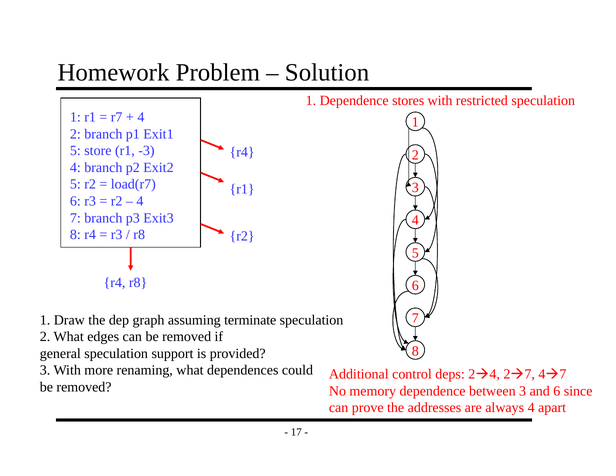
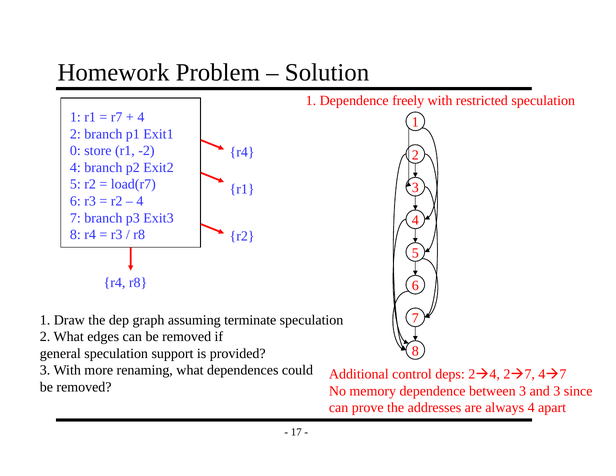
stores: stores -> freely
5 at (75, 151): 5 -> 0
-3: -3 -> -2
and 6: 6 -> 3
